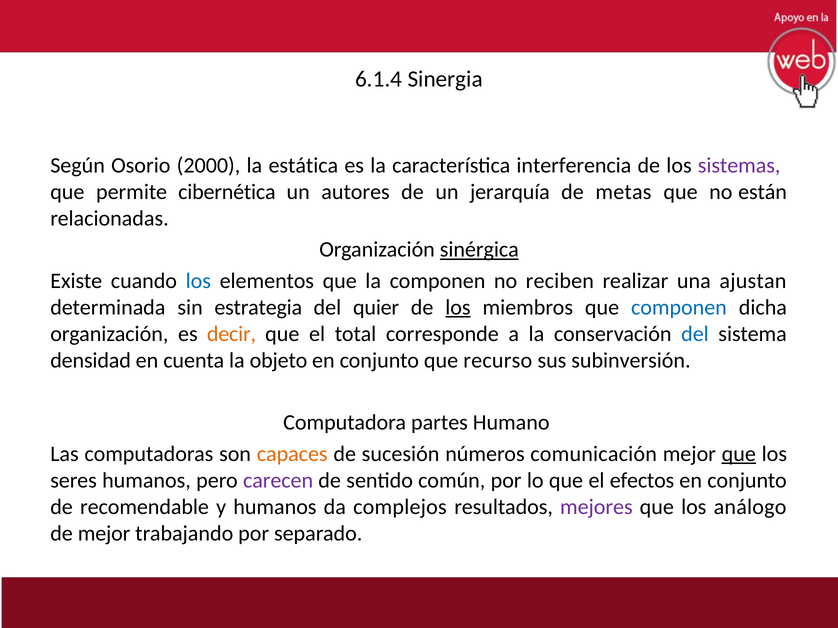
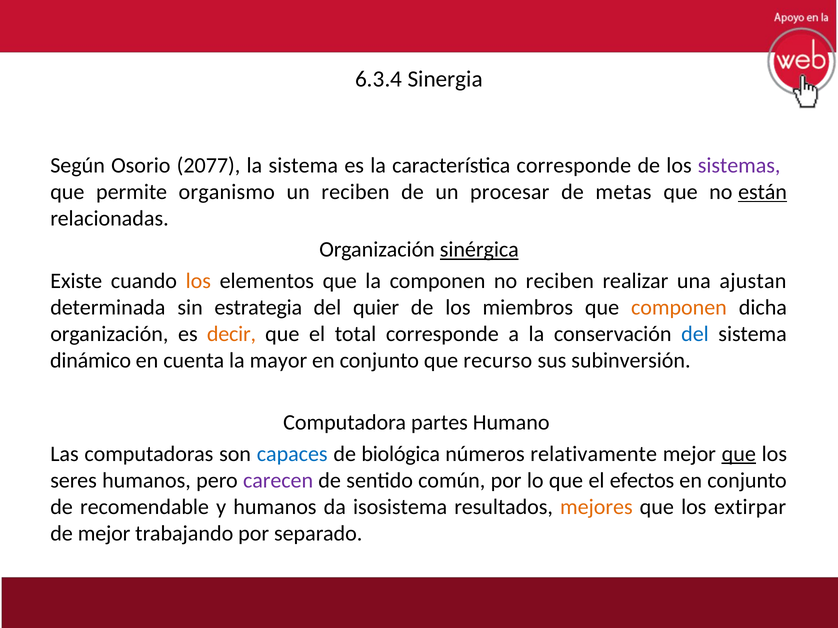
6.1.4: 6.1.4 -> 6.3.4
2000: 2000 -> 2077
la estática: estática -> sistema
característica interferencia: interferencia -> corresponde
cibernética: cibernética -> organismo
un autores: autores -> reciben
jerarquía: jerarquía -> procesar
están underline: none -> present
los at (198, 281) colour: blue -> orange
los at (458, 308) underline: present -> none
componen at (679, 308) colour: blue -> orange
densidad: densidad -> dinámico
objeto: objeto -> mayor
capaces colour: orange -> blue
sucesión: sucesión -> biológica
comunicación: comunicación -> relativamente
complejos: complejos -> isosistema
mejores colour: purple -> orange
análogo: análogo -> extirpar
